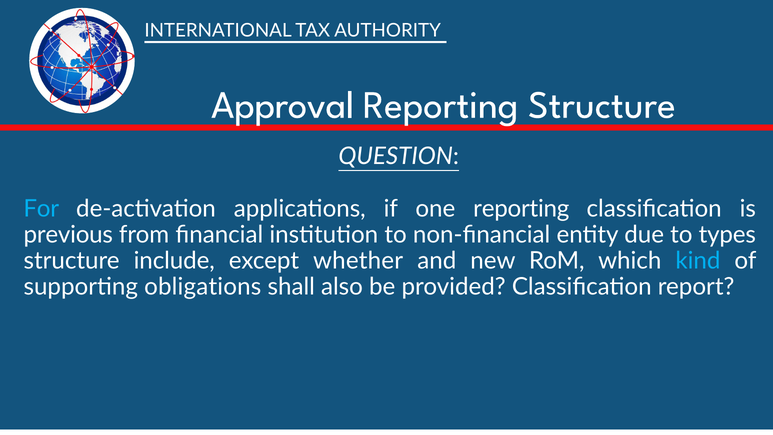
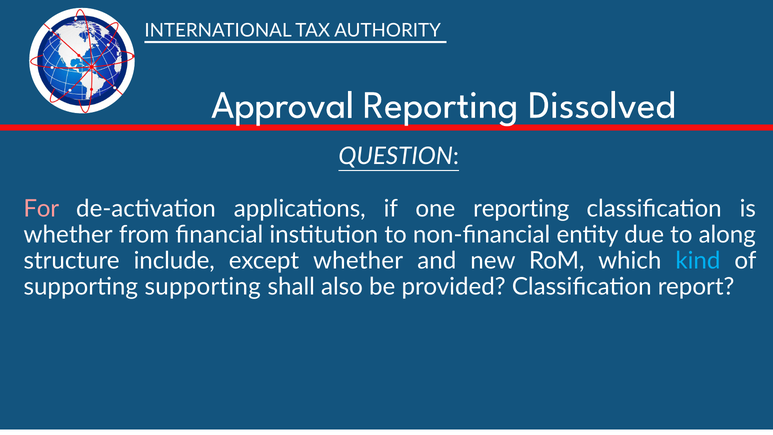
Reporting Structure: Structure -> Dissolved
For colour: light blue -> pink
previous at (68, 235): previous -> whether
types: types -> along
supporting obligations: obligations -> supporting
